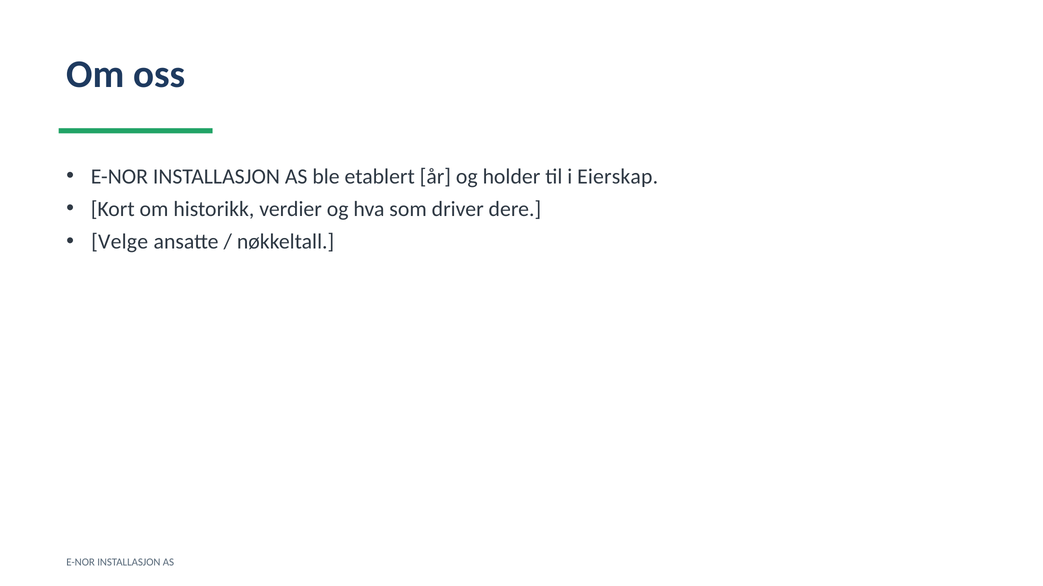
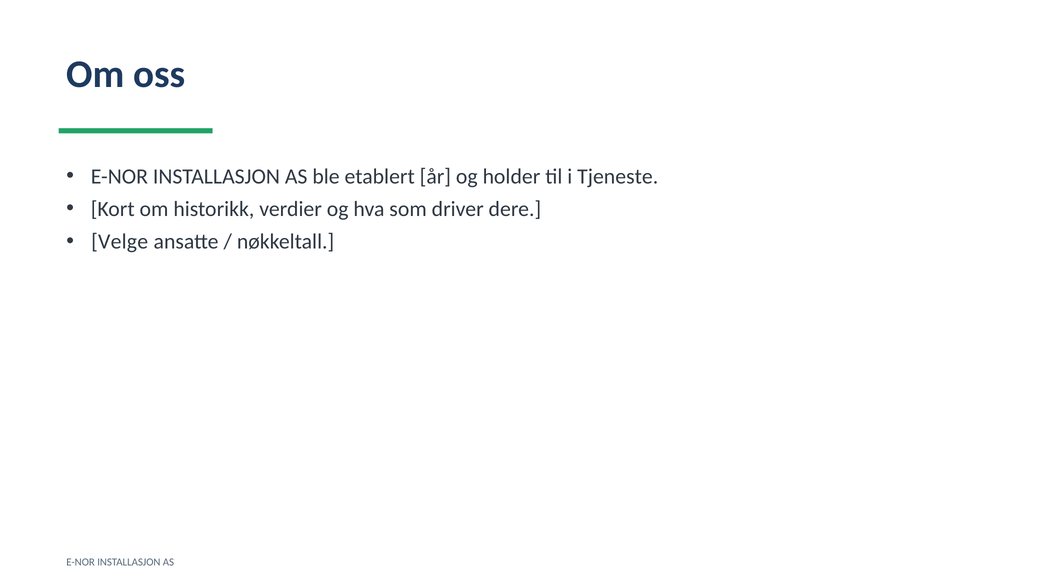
Eierskap: Eierskap -> Tjeneste
